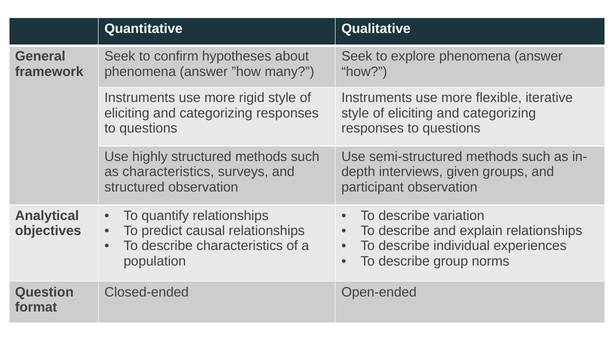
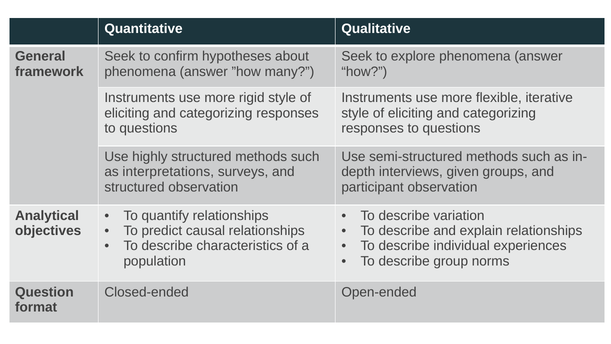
as characteristics: characteristics -> interpretations
